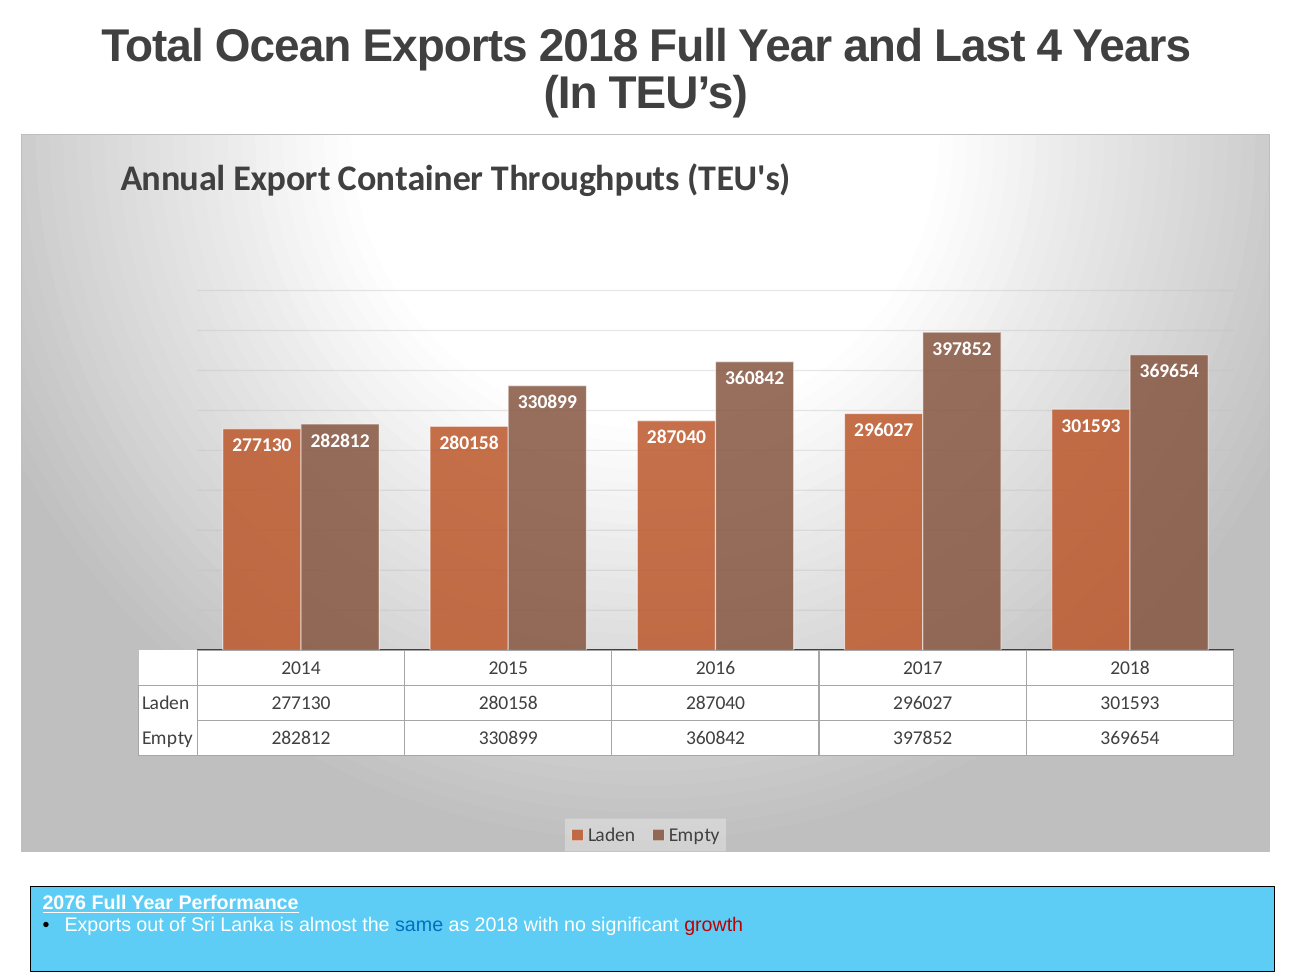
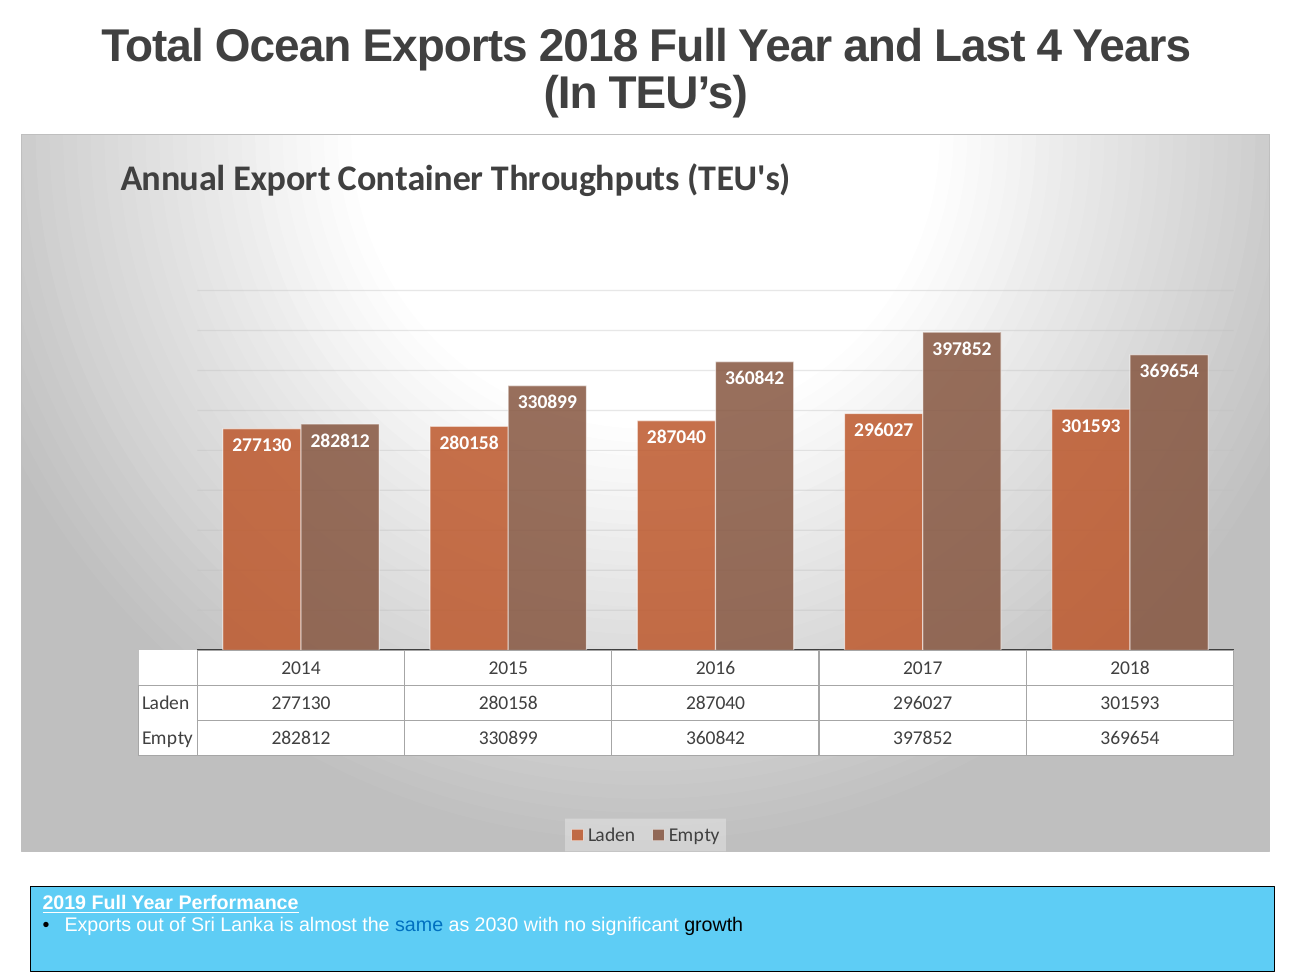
2076: 2076 -> 2019
as 2018: 2018 -> 2030
growth colour: red -> black
